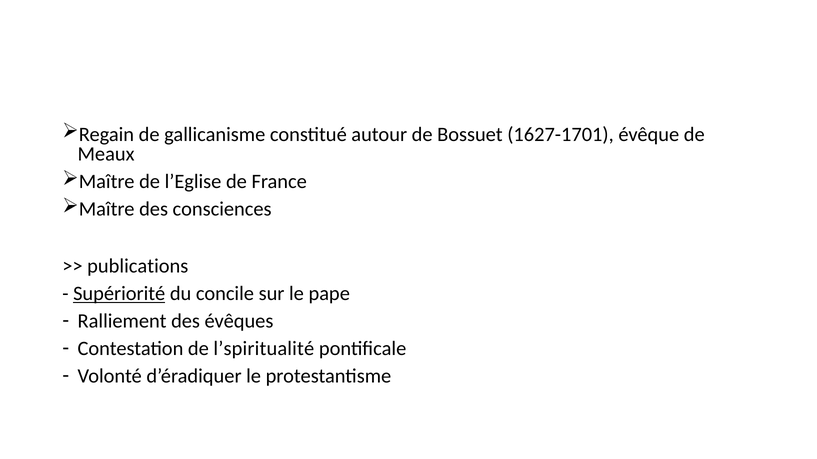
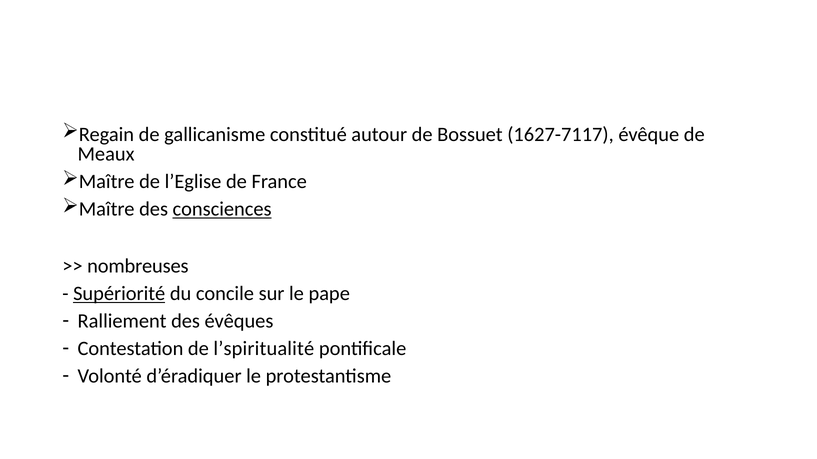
1627-1701: 1627-1701 -> 1627-7117
consciences underline: none -> present
publications: publications -> nombreuses
